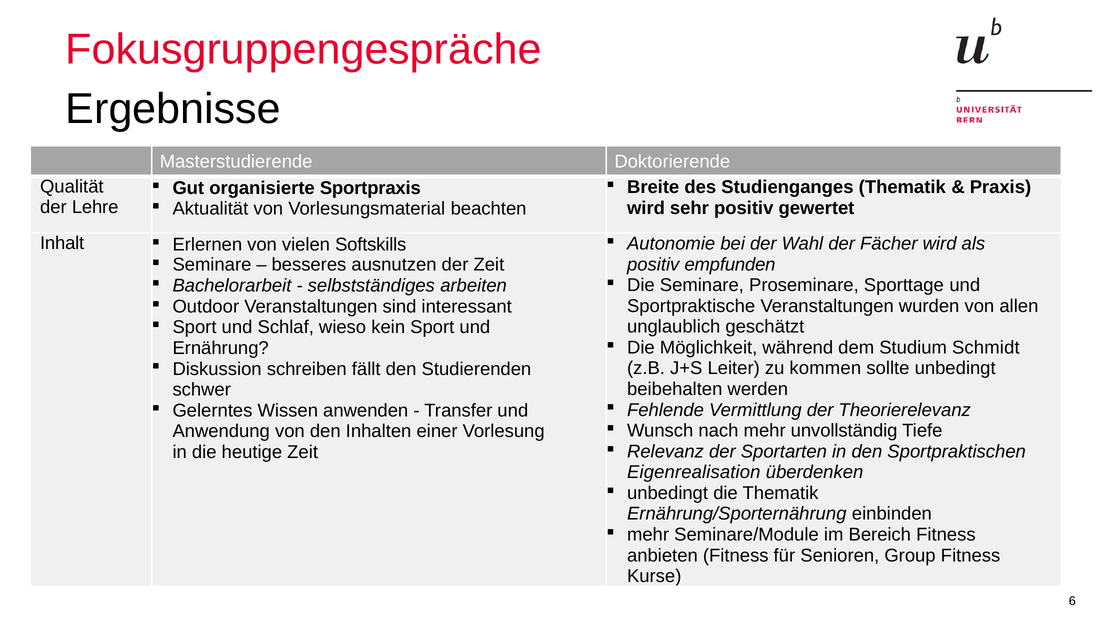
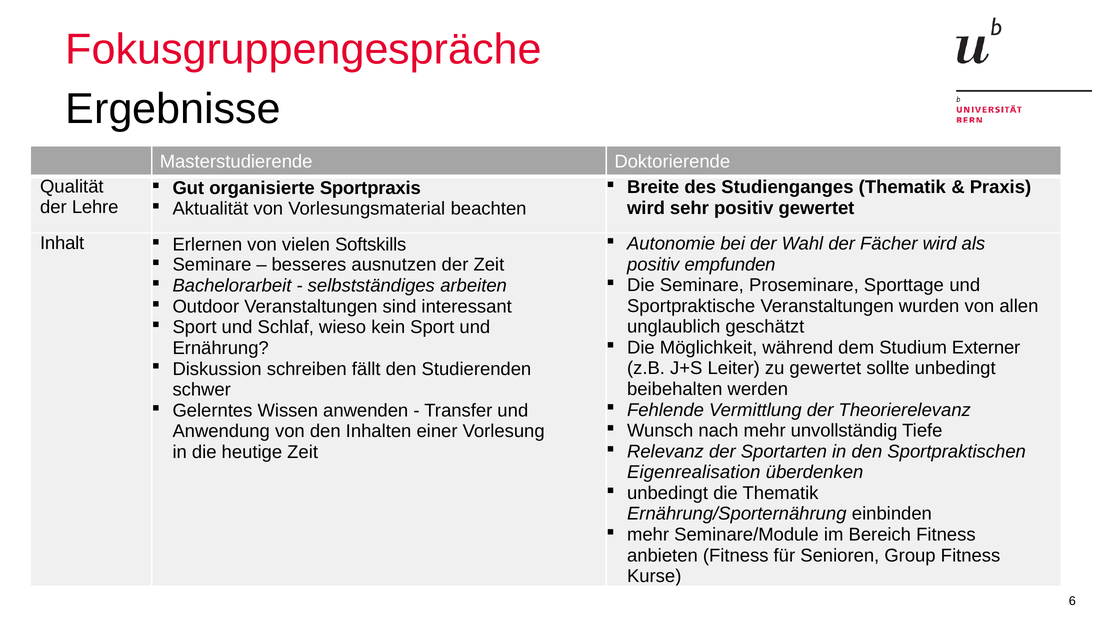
Schmidt: Schmidt -> Externer
zu kommen: kommen -> gewertet
